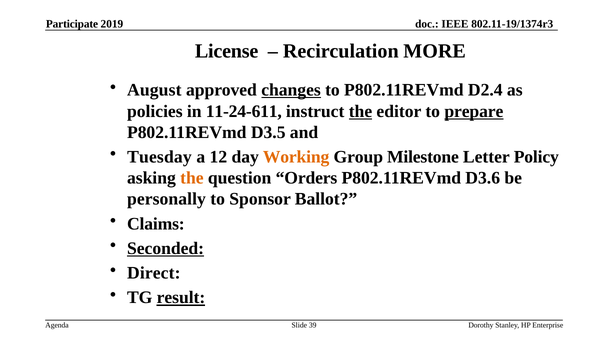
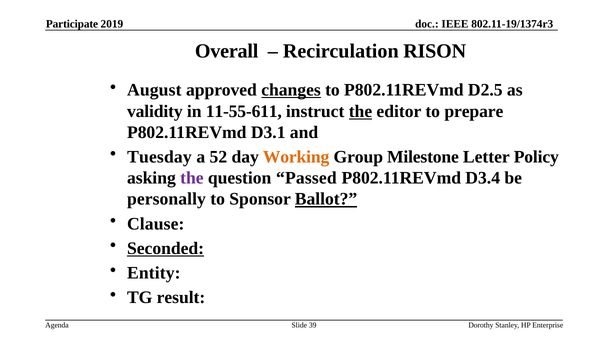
License: License -> Overall
MORE: MORE -> RISON
D2.4: D2.4 -> D2.5
policies: policies -> validity
11-24-611: 11-24-611 -> 11-55-611
prepare underline: present -> none
D3.5: D3.5 -> D3.1
12: 12 -> 52
the at (192, 178) colour: orange -> purple
Orders: Orders -> Passed
D3.6: D3.6 -> D3.4
Ballot underline: none -> present
Claims: Claims -> Clause
Direct: Direct -> Entity
result underline: present -> none
